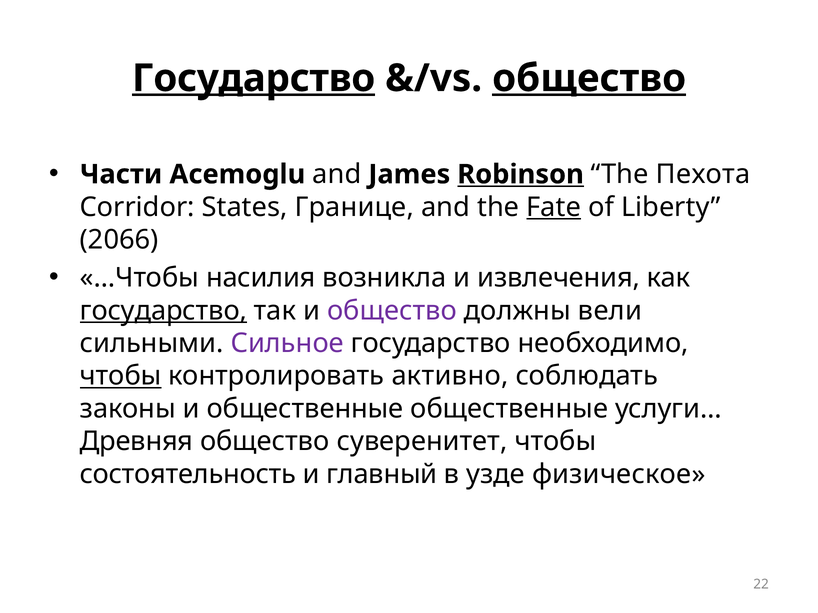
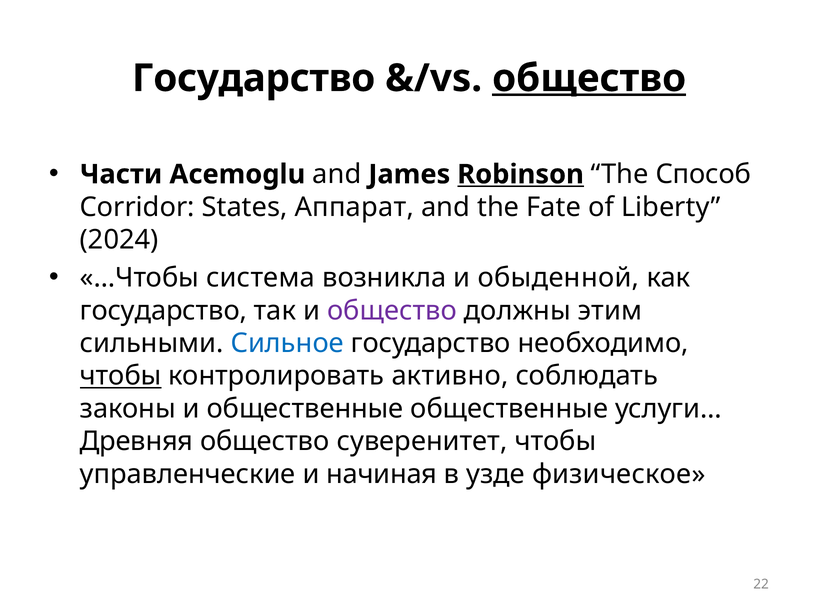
Государство at (254, 78) underline: present -> none
Пехота: Пехота -> Способ
Границе: Границе -> Аппарат
Fate underline: present -> none
2066: 2066 -> 2024
насилия: насилия -> система
извлечения: извлечения -> обыденной
государство at (163, 311) underline: present -> none
вели: вели -> этим
Сильное colour: purple -> blue
состоятельность: состоятельность -> управленческие
главный: главный -> начиная
